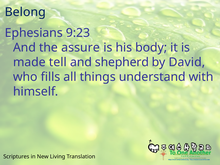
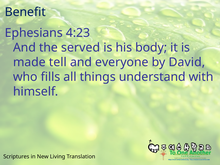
Belong: Belong -> Benefit
9:23: 9:23 -> 4:23
assure: assure -> served
shepherd: shepherd -> everyone
